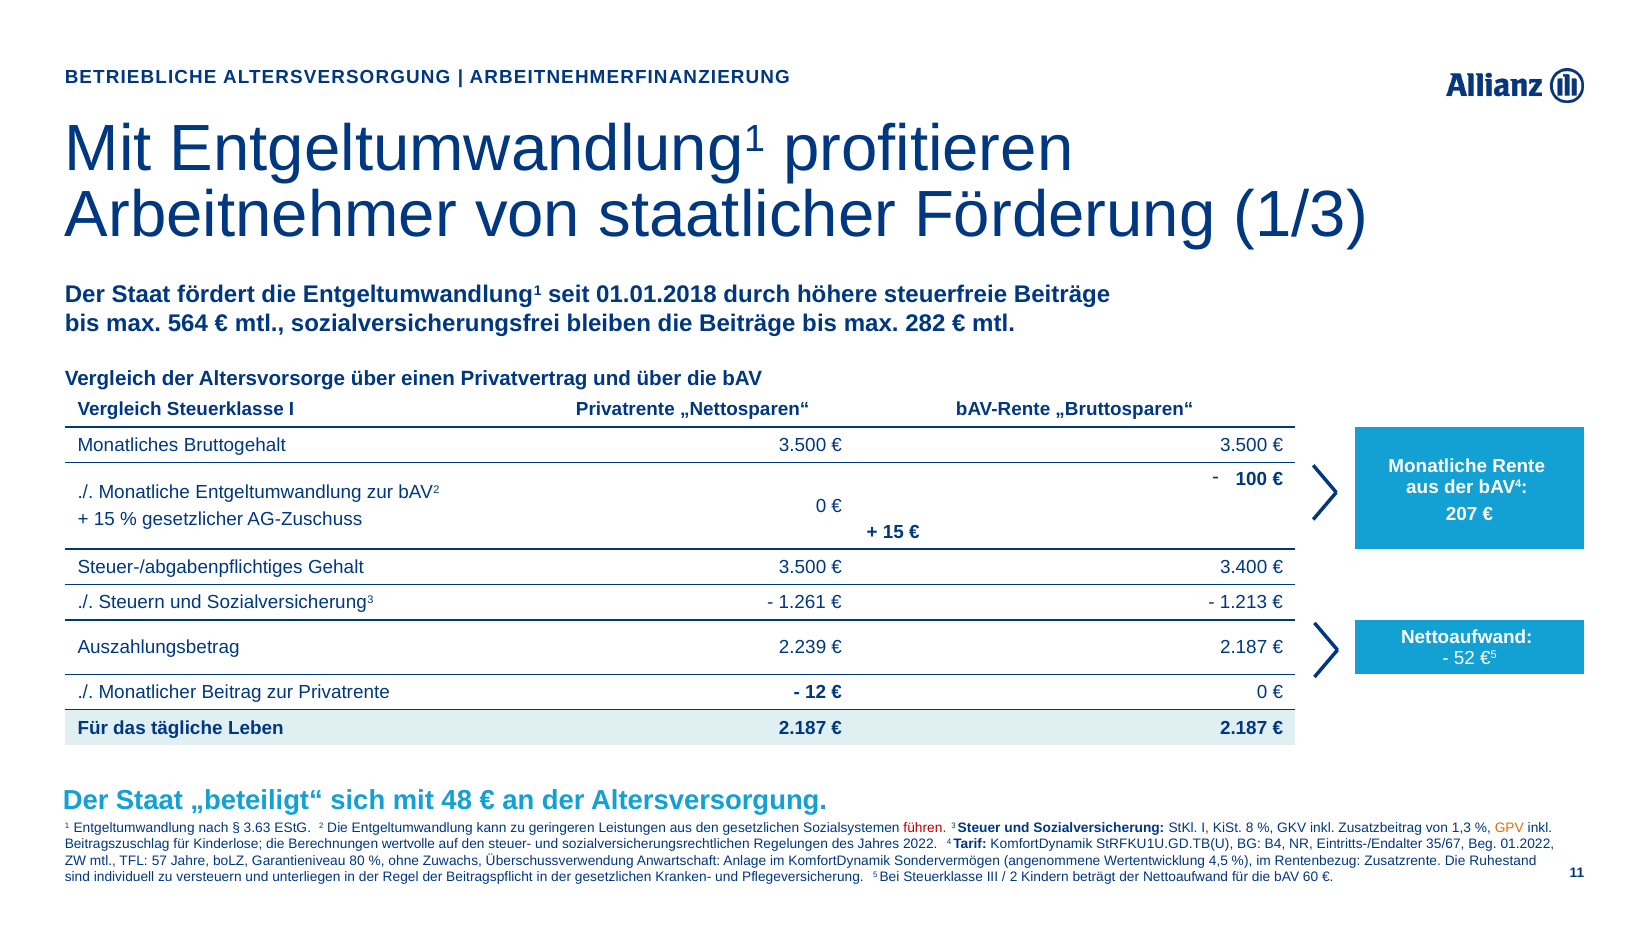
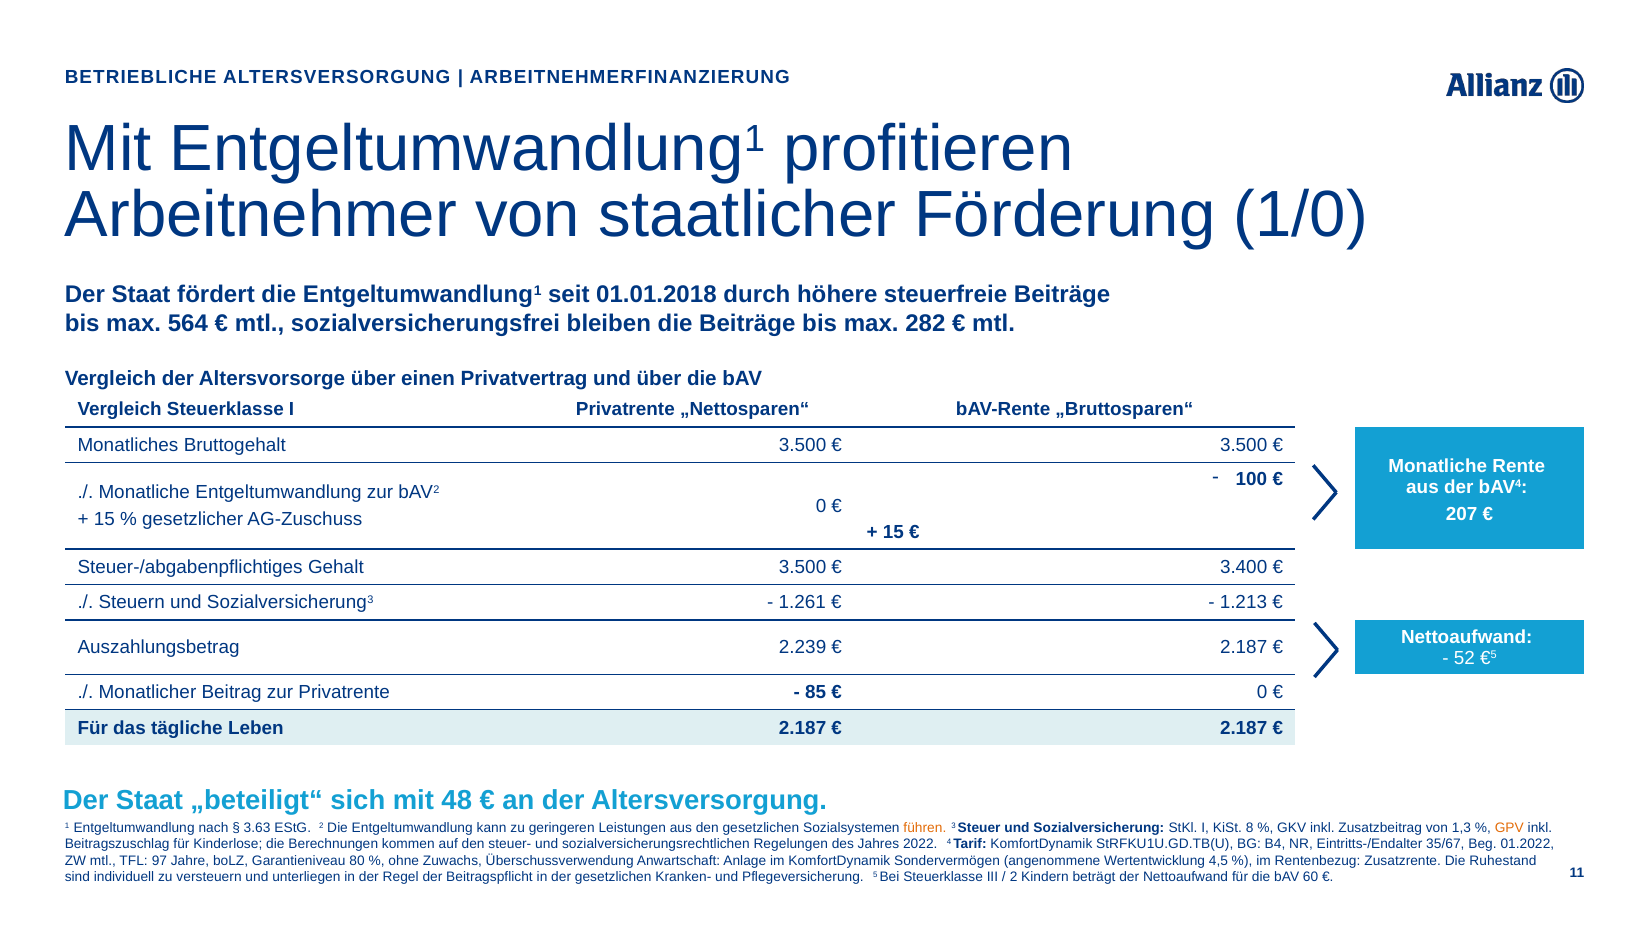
1/3: 1/3 -> 1/0
12: 12 -> 85
führen colour: red -> orange
wertvolle: wertvolle -> kommen
57: 57 -> 97
